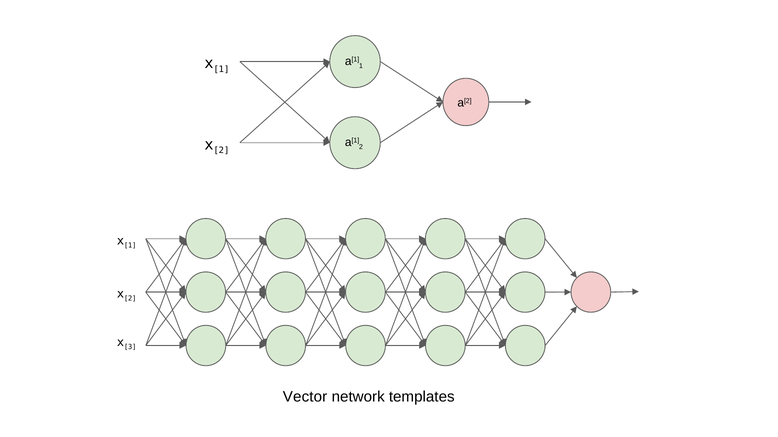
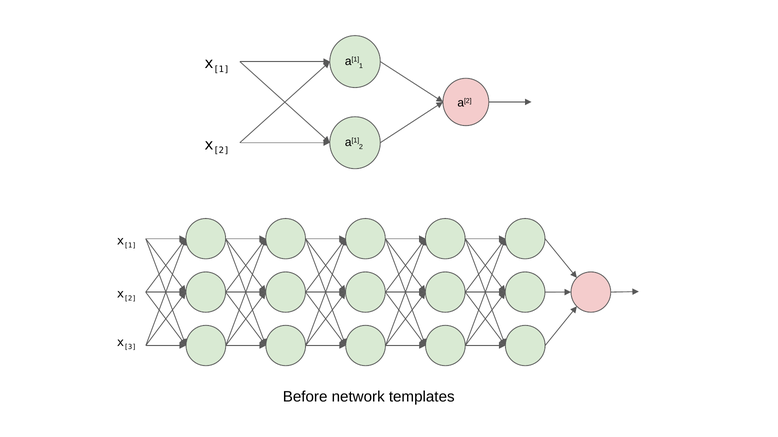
Vector: Vector -> Before
